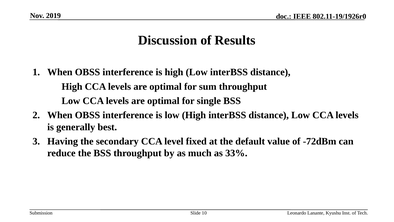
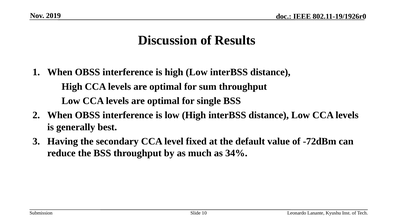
33%: 33% -> 34%
